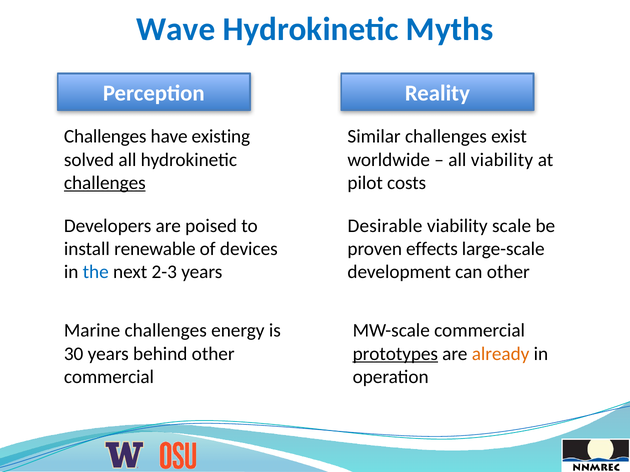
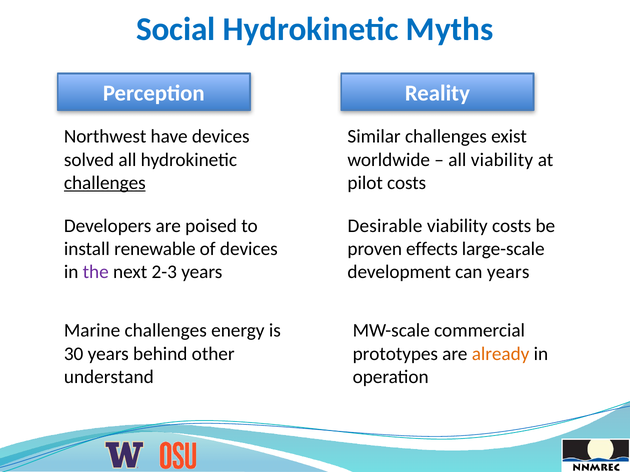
Wave: Wave -> Social
Challenges at (105, 137): Challenges -> Northwest
have existing: existing -> devices
viability scale: scale -> costs
the colour: blue -> purple
can other: other -> years
prototypes underline: present -> none
commercial at (109, 377): commercial -> understand
